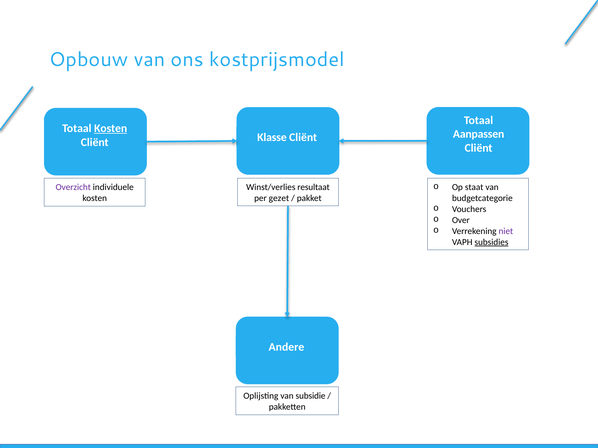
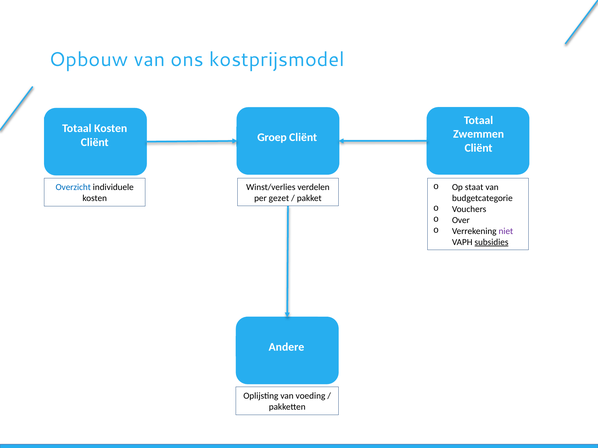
Kosten at (111, 128) underline: present -> none
Aanpassen: Aanpassen -> Zwemmen
Klasse: Klasse -> Groep
resultaat: resultaat -> verdelen
Overzicht colour: purple -> blue
subsidie: subsidie -> voeding
